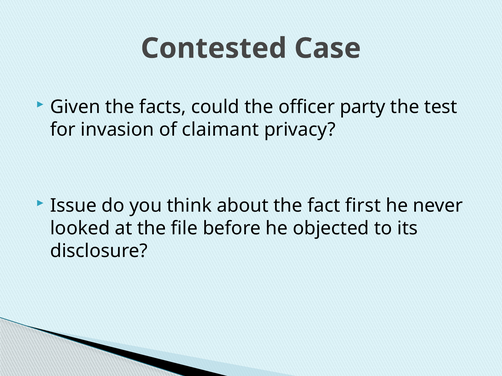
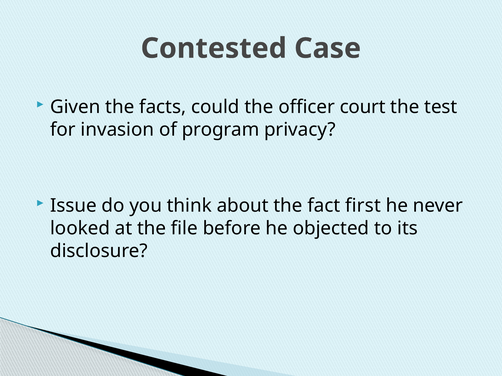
party: party -> court
claimant: claimant -> program
